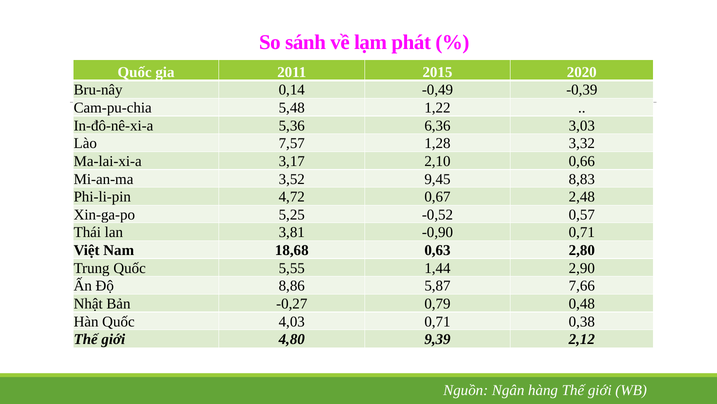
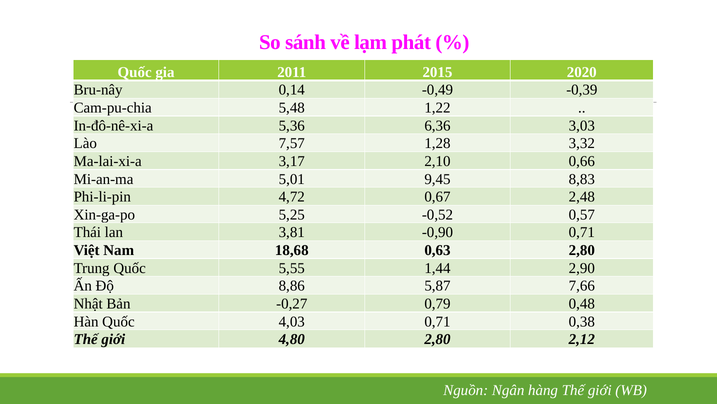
3,52: 3,52 -> 5,01
4,80 9,39: 9,39 -> 2,80
